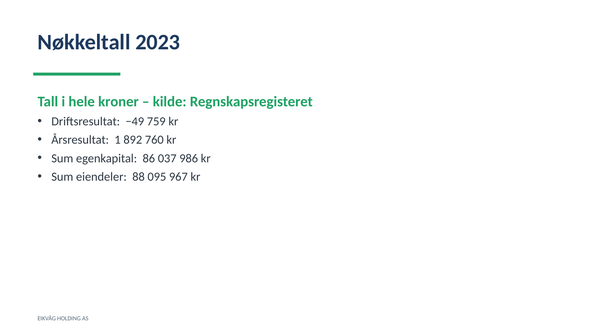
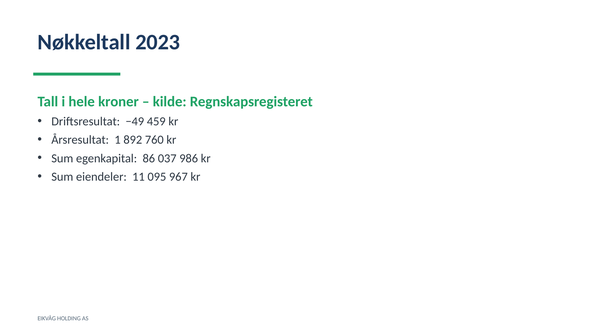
759: 759 -> 459
88: 88 -> 11
